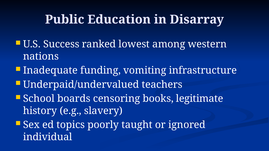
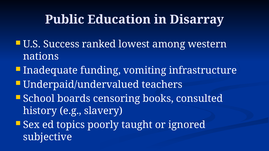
legitimate: legitimate -> consulted
individual: individual -> subjective
